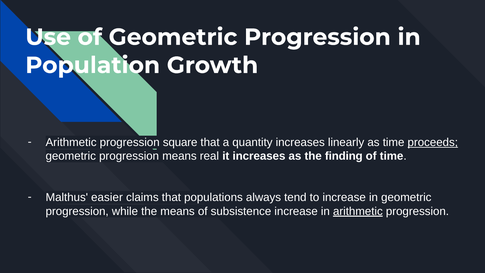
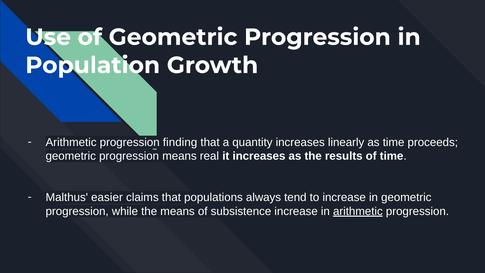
square: square -> finding
proceeds underline: present -> none
finding: finding -> results
